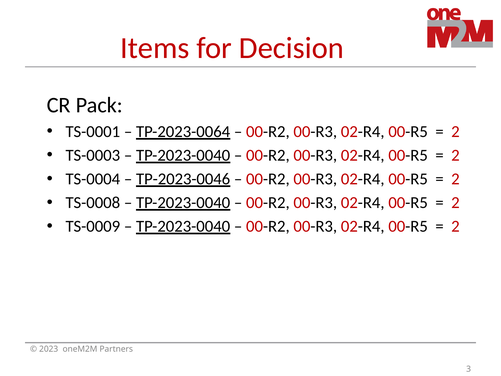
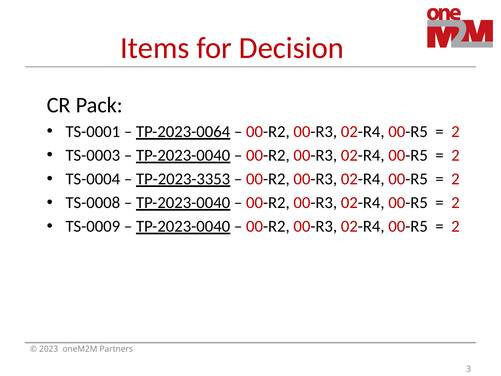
TP-2023-0046: TP-2023-0046 -> TP-2023-3353
